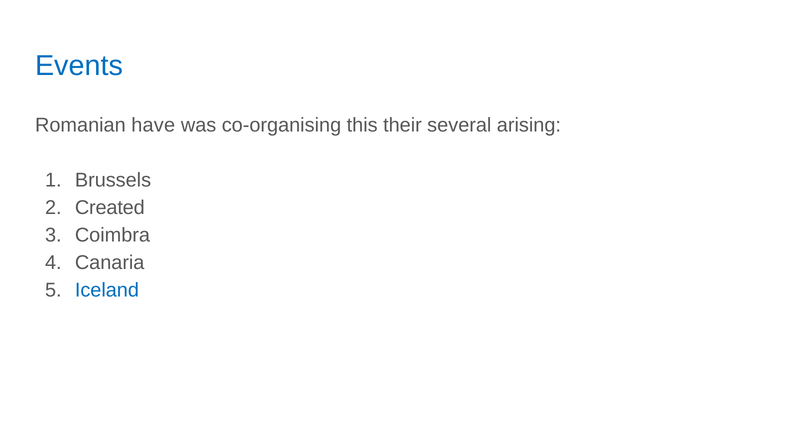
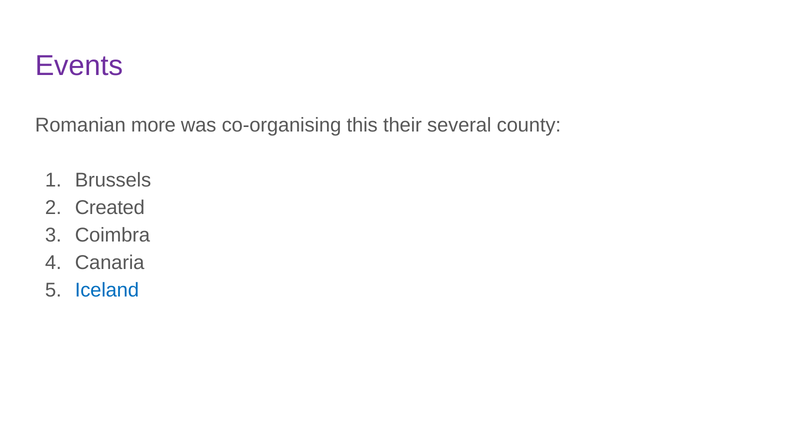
Events colour: blue -> purple
have: have -> more
arising: arising -> county
